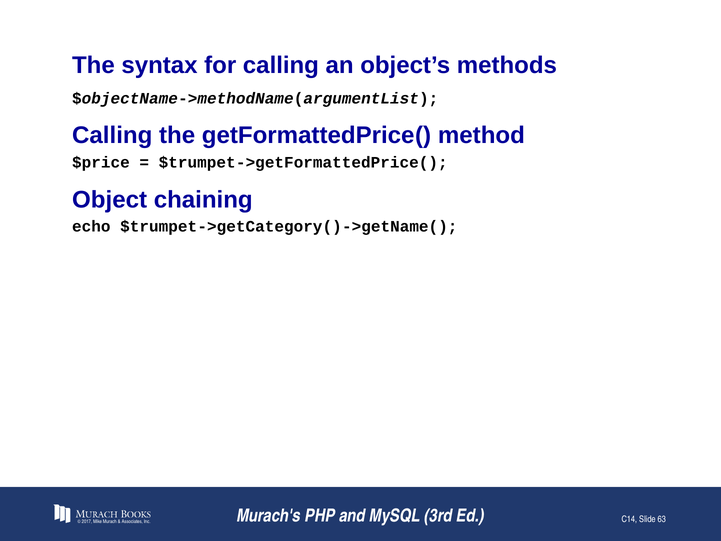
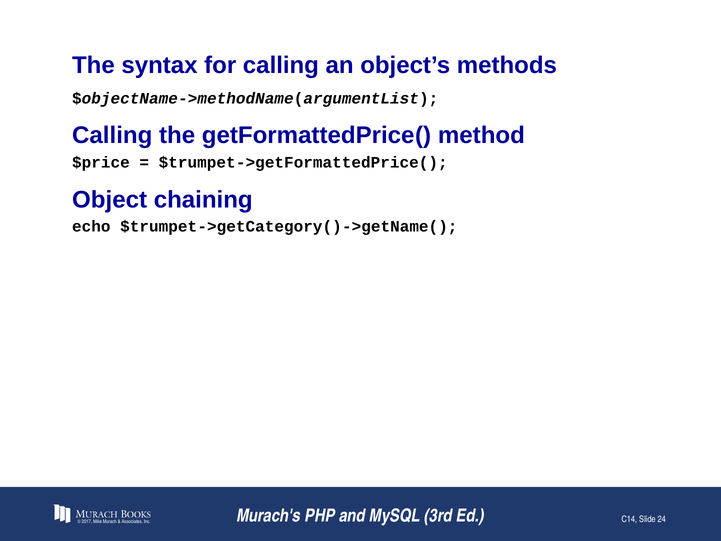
63: 63 -> 24
